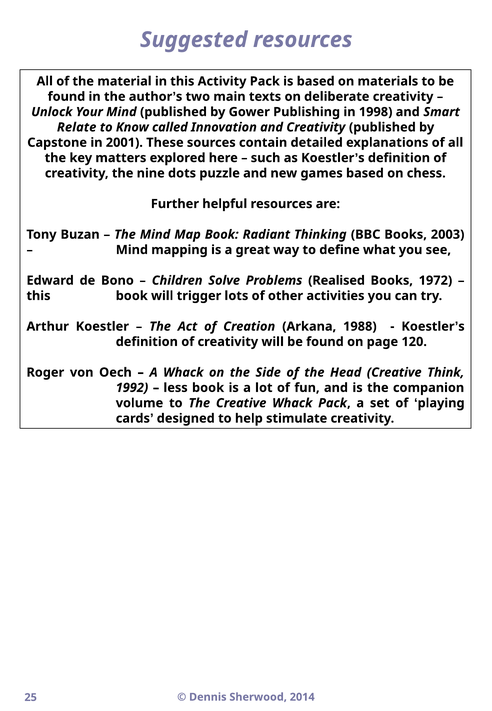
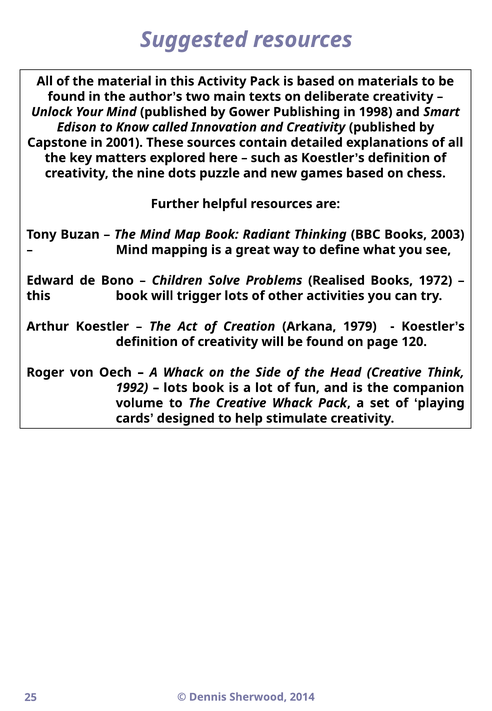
Relate: Relate -> Edison
1988: 1988 -> 1979
less at (176, 388): less -> lots
